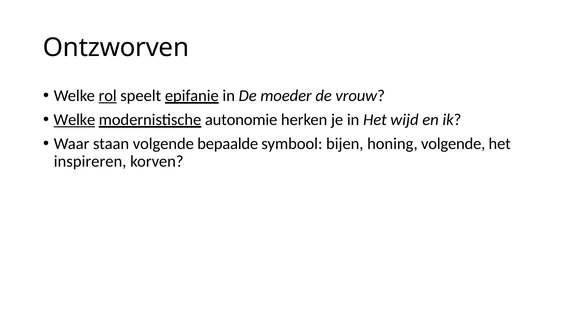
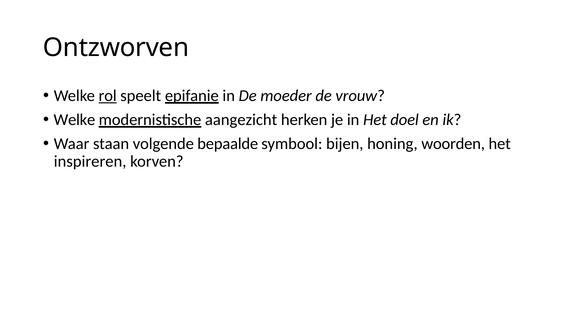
Welke at (74, 120) underline: present -> none
autonomie: autonomie -> aangezicht
wijd: wijd -> doel
honing volgende: volgende -> woorden
